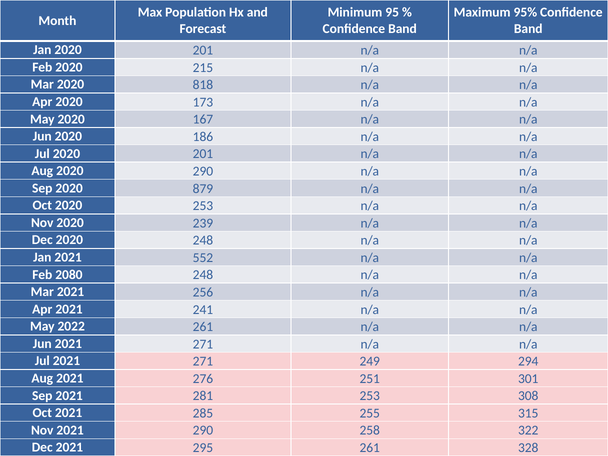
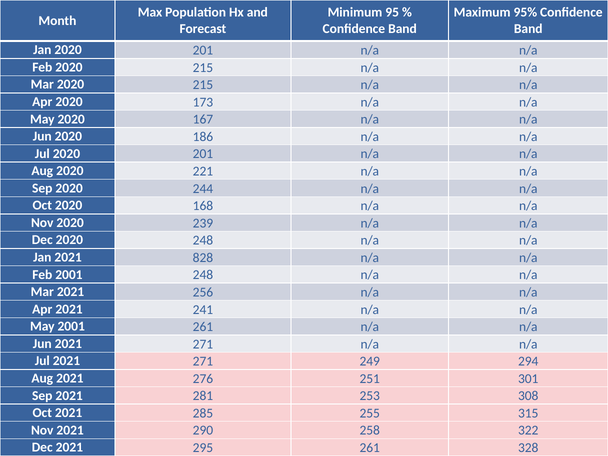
Mar 2020 818: 818 -> 215
2020 290: 290 -> 221
879: 879 -> 244
2020 253: 253 -> 168
552: 552 -> 828
Feb 2080: 2080 -> 2001
May 2022: 2022 -> 2001
